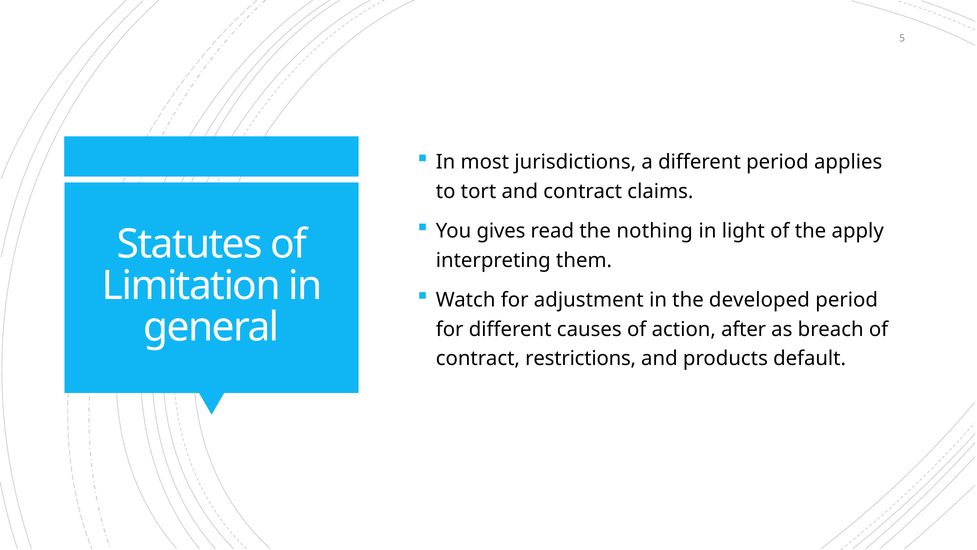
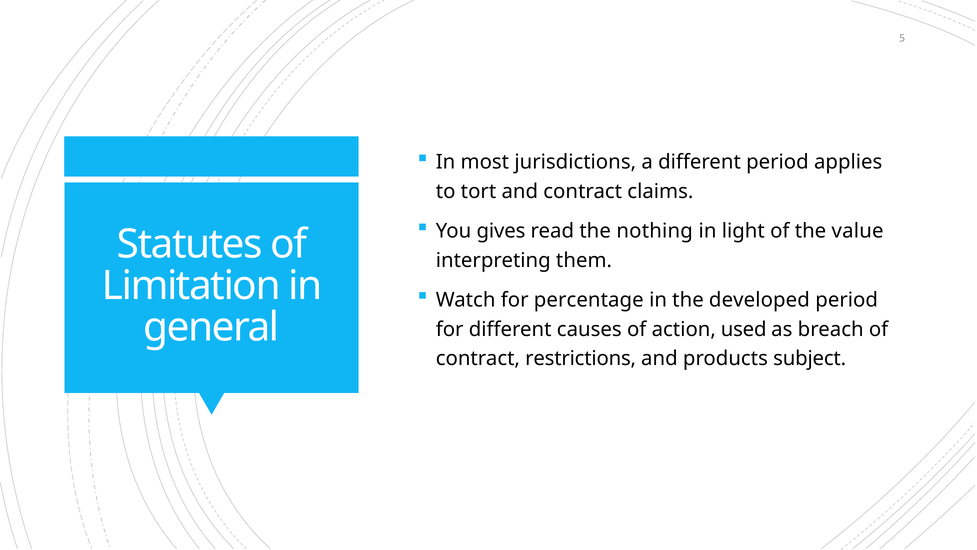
apply: apply -> value
adjustment: adjustment -> percentage
after: after -> used
default: default -> subject
